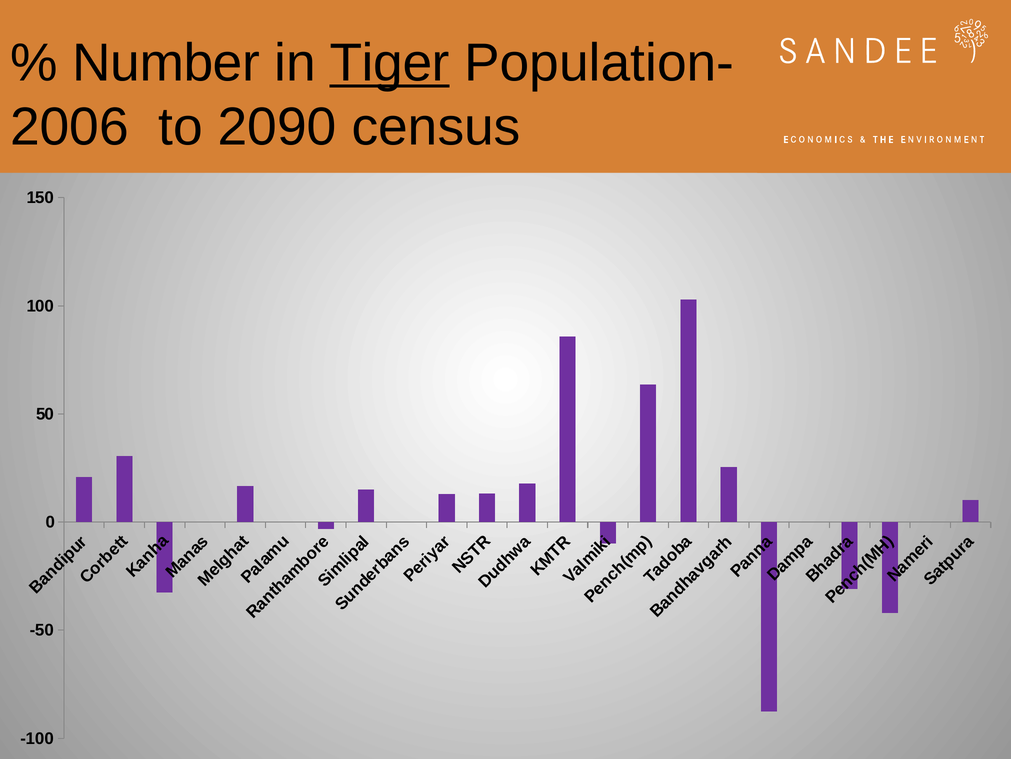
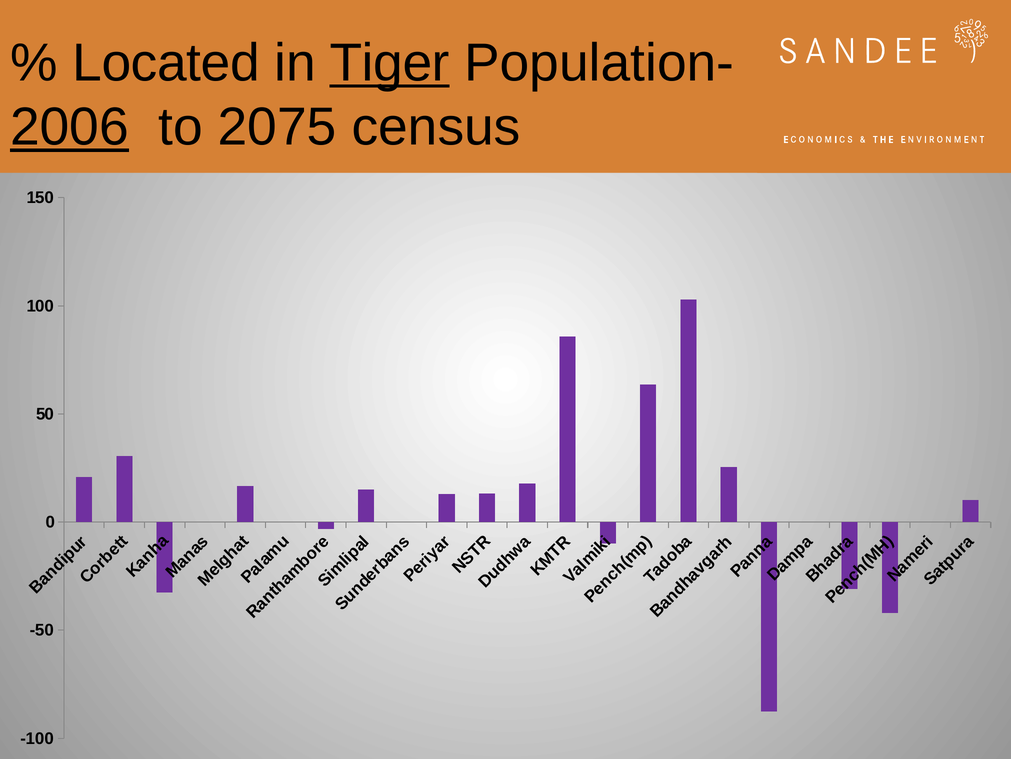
Number: Number -> Located
2006 underline: none -> present
2090: 2090 -> 2075
